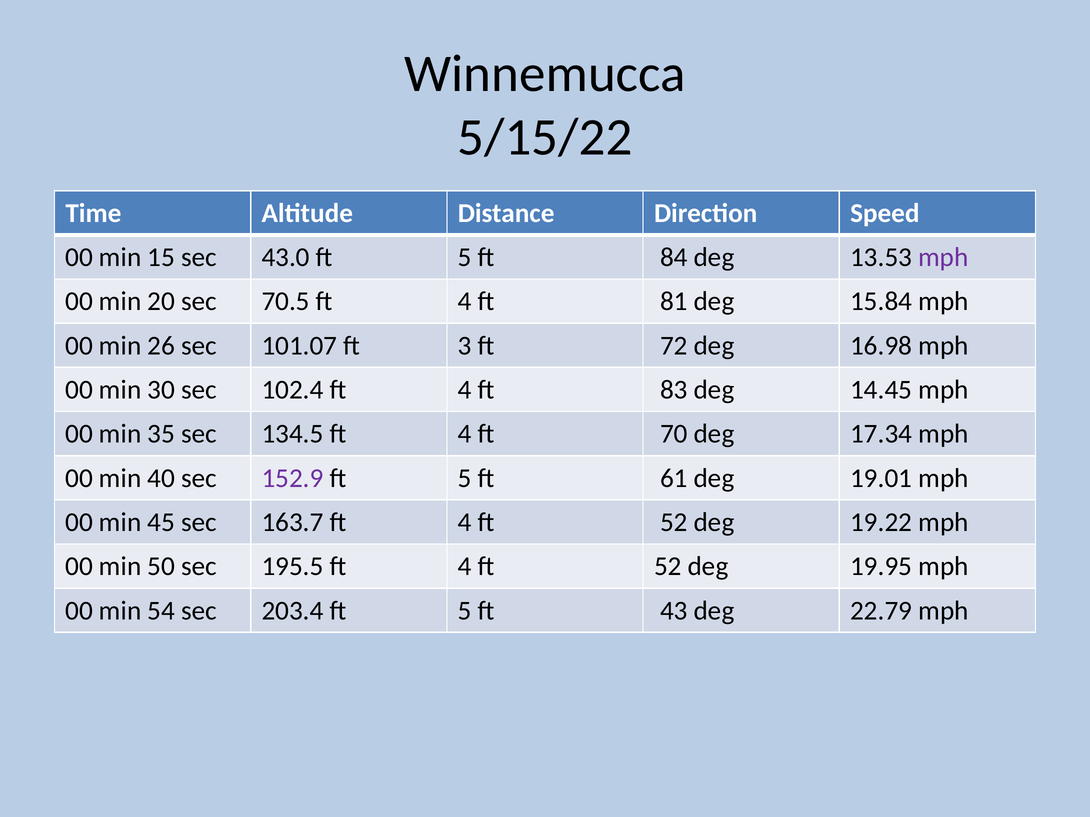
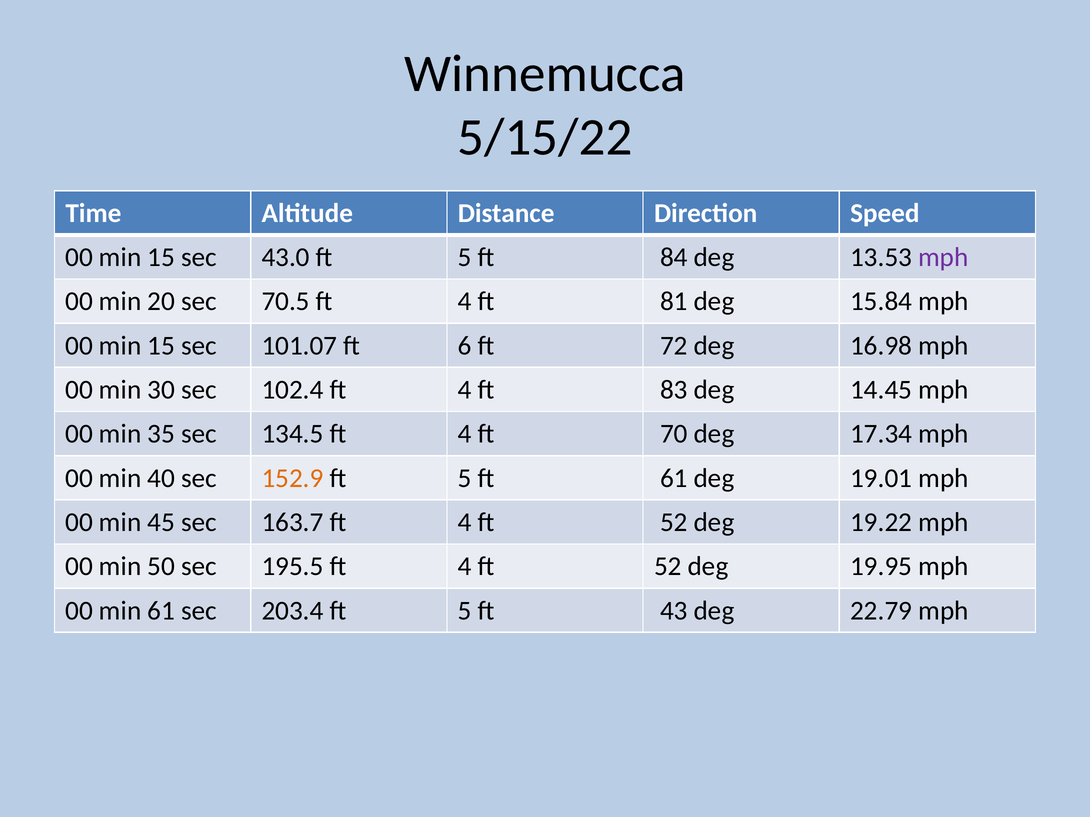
26 at (161, 346): 26 -> 15
3: 3 -> 6
152.9 colour: purple -> orange
min 54: 54 -> 61
